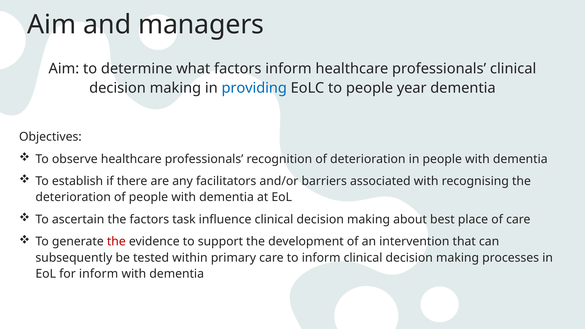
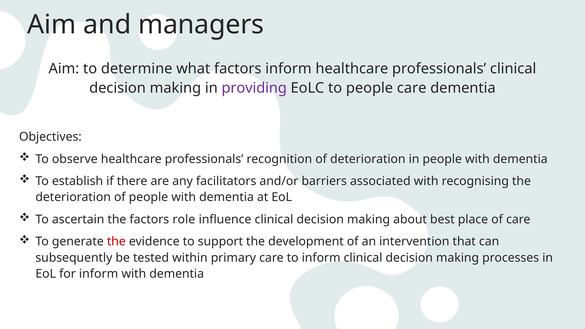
providing colour: blue -> purple
people year: year -> care
task: task -> role
